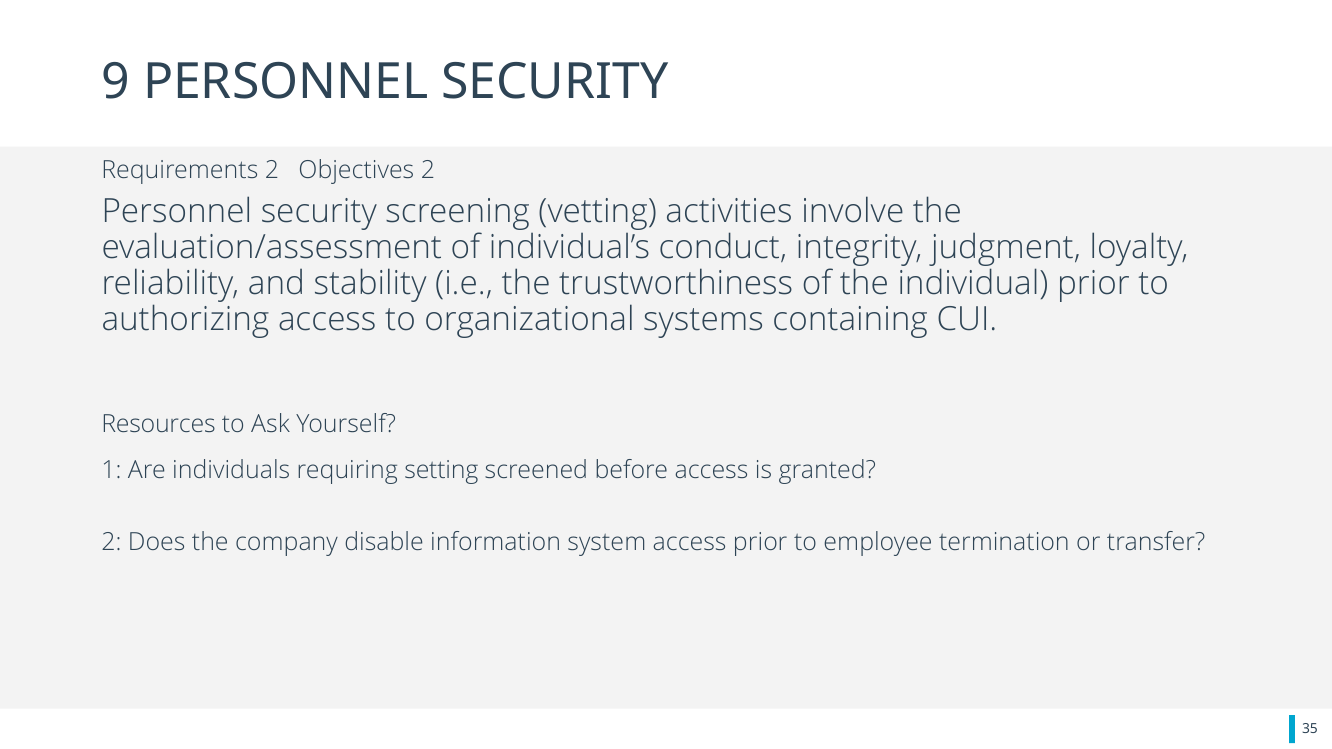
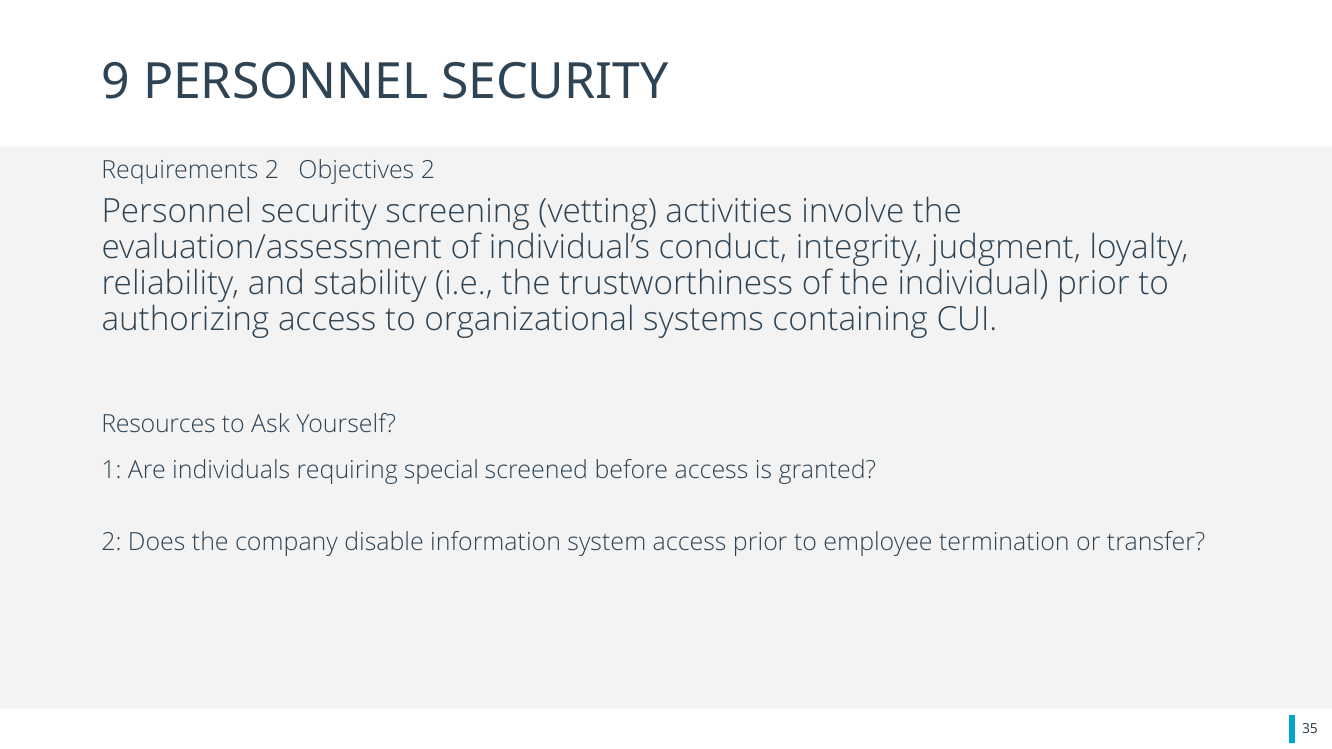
setting: setting -> special
